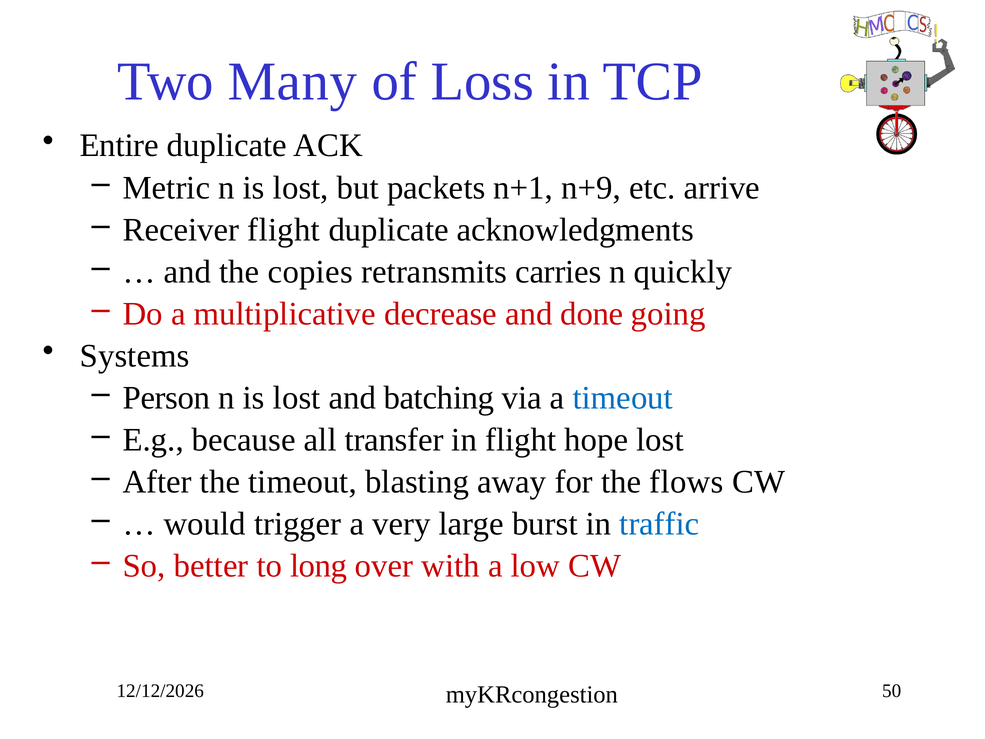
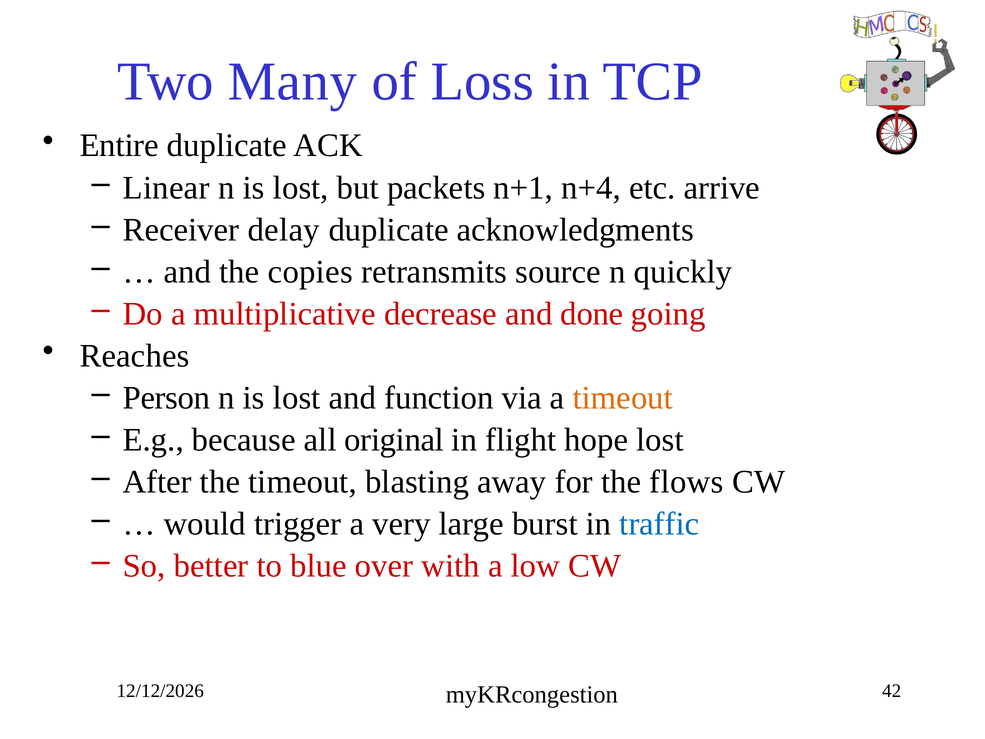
Metric: Metric -> Linear
n+9: n+9 -> n+4
Receiver flight: flight -> delay
carries: carries -> source
Systems: Systems -> Reaches
batching: batching -> function
timeout at (623, 398) colour: blue -> orange
transfer: transfer -> original
long: long -> blue
50: 50 -> 42
